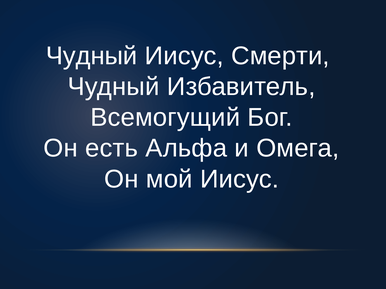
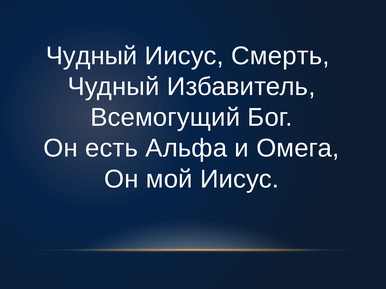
Смерти: Смерти -> Смерть
